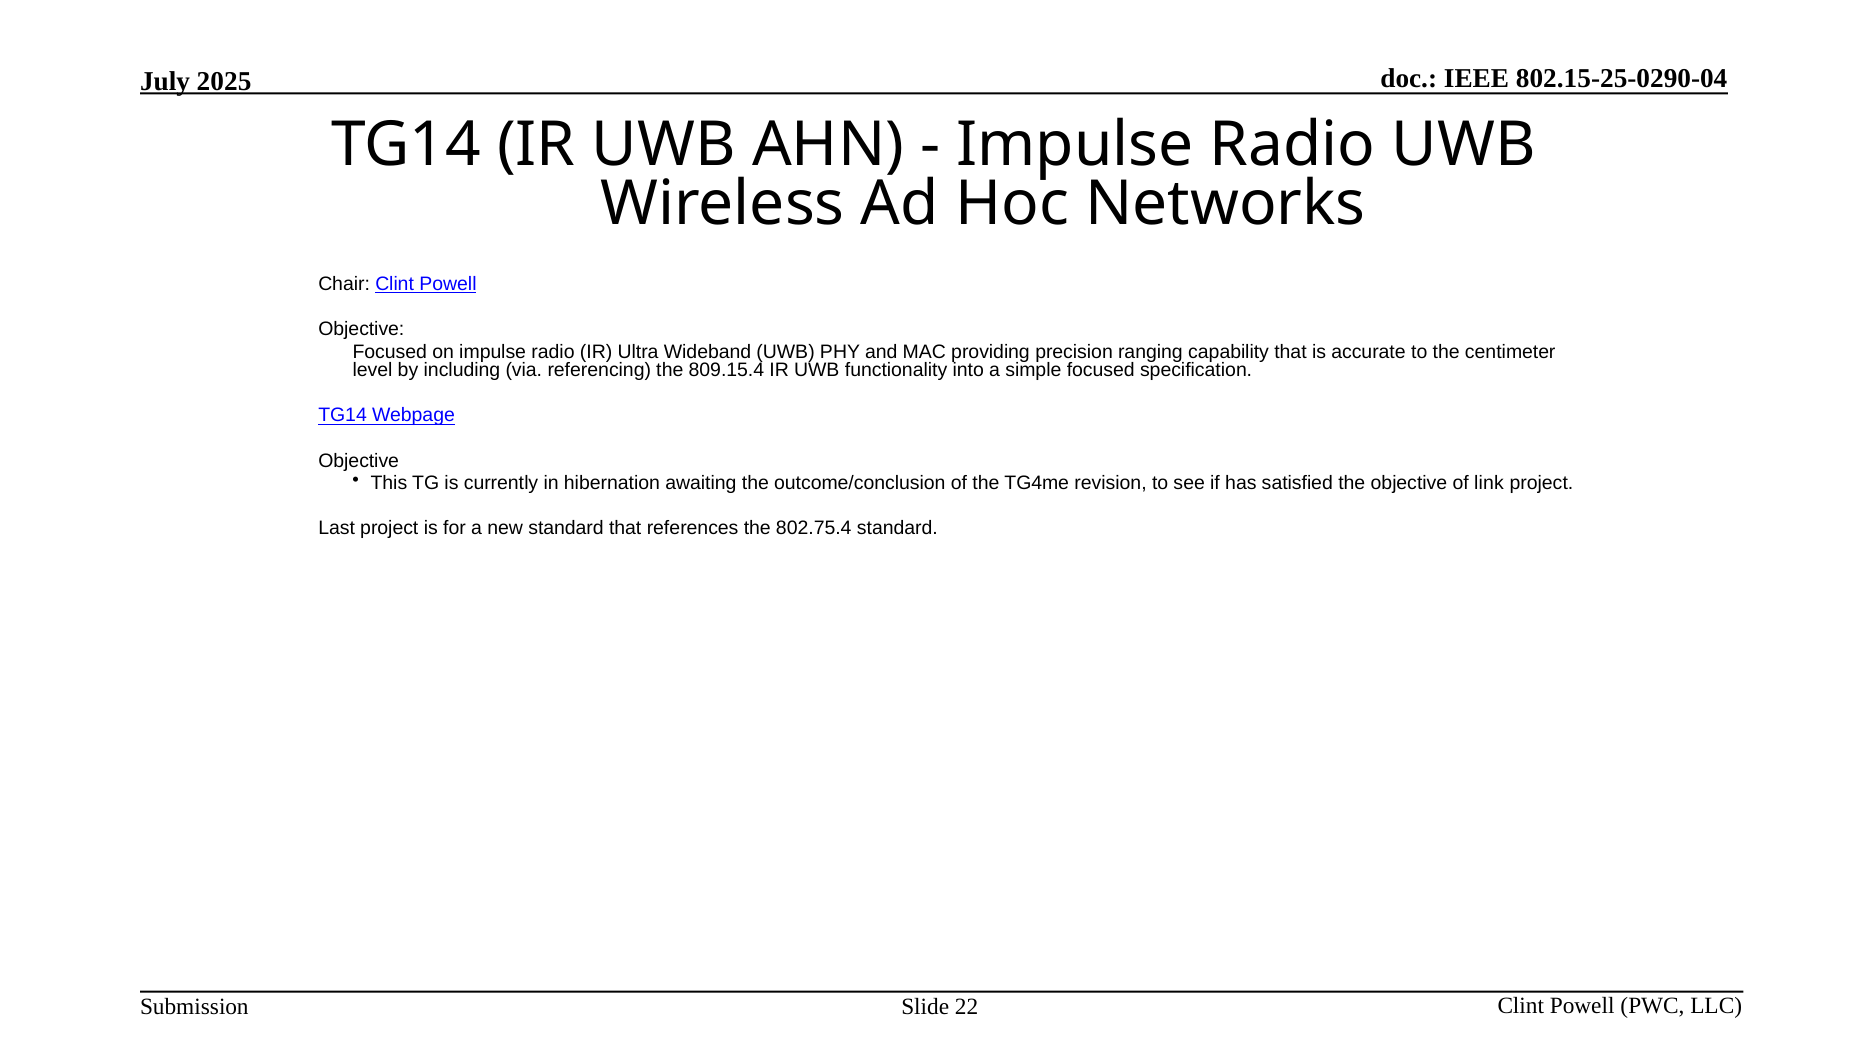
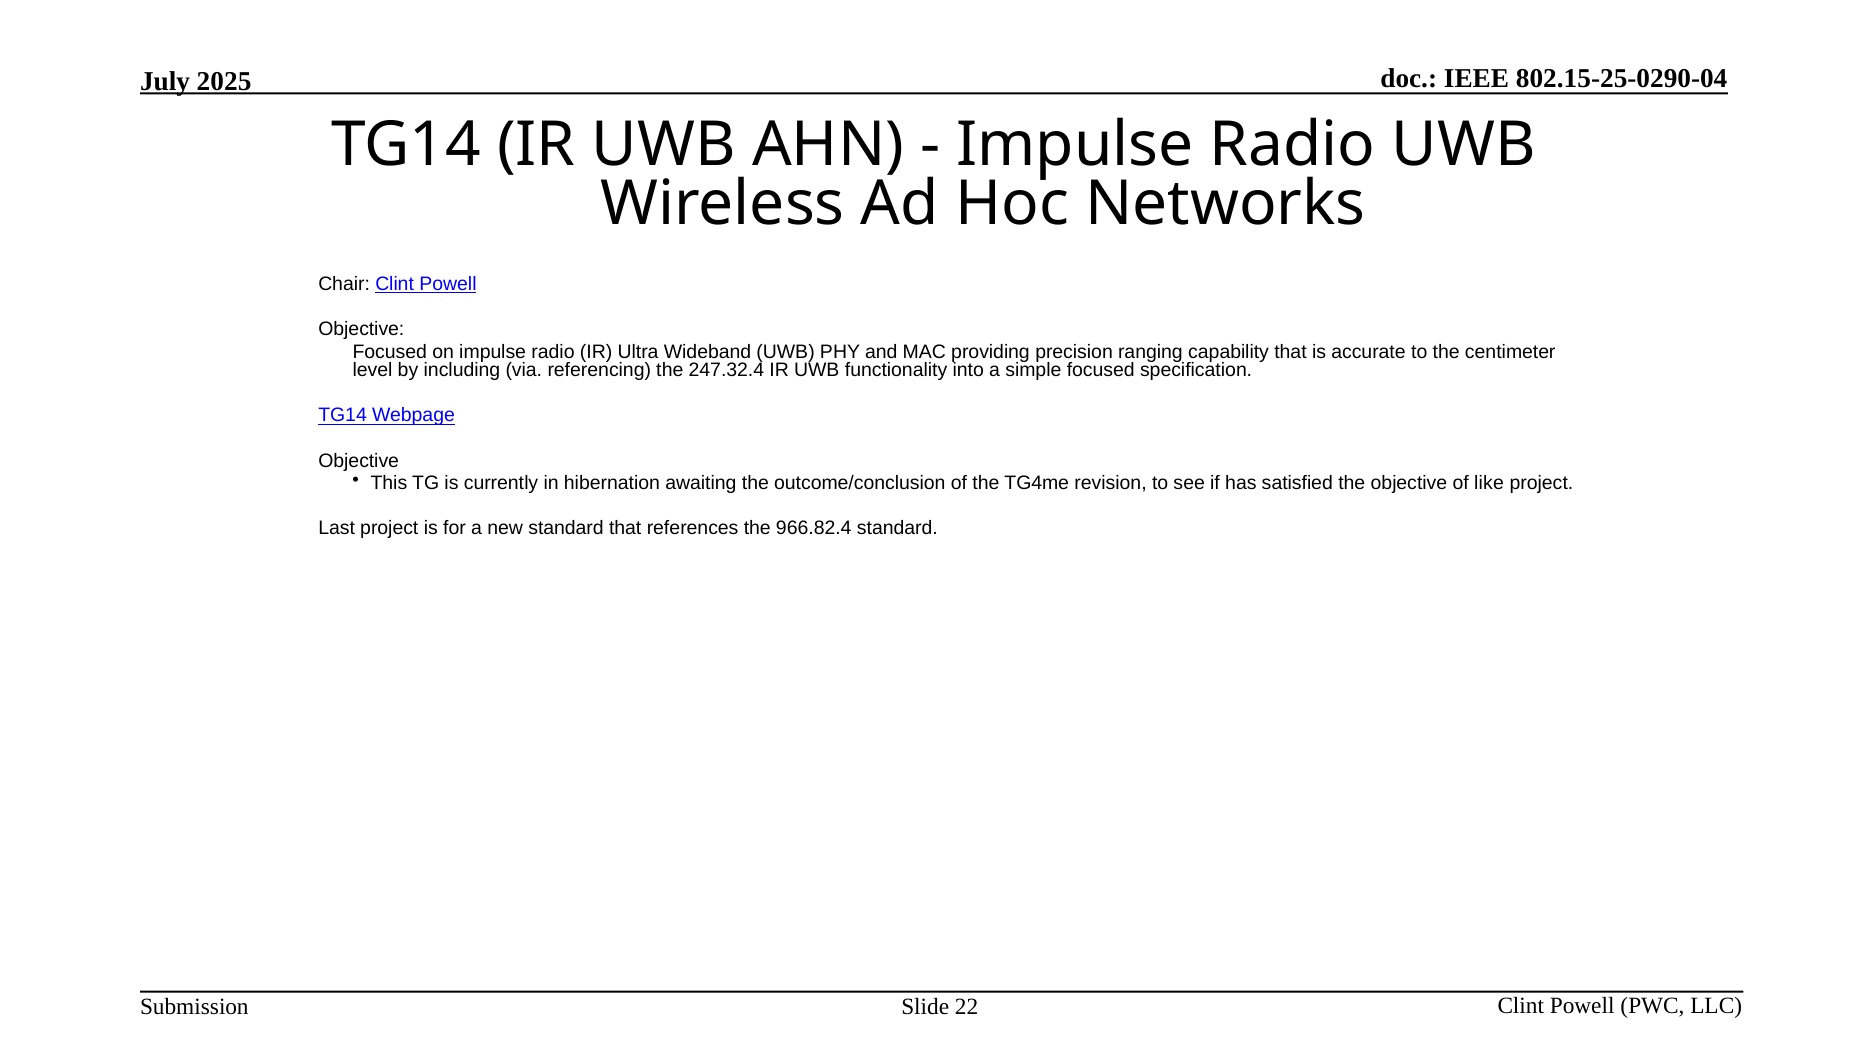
809.15.4: 809.15.4 -> 247.32.4
link: link -> like
802.75.4: 802.75.4 -> 966.82.4
